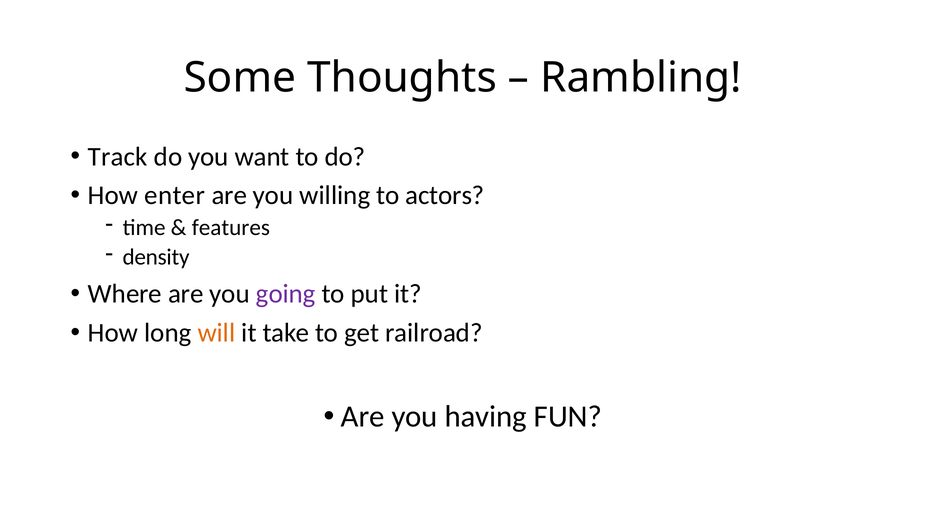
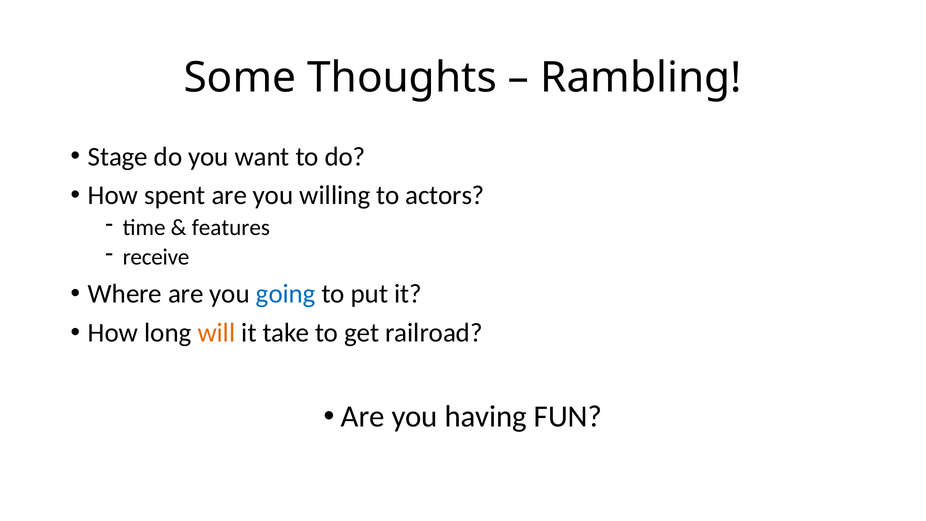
Track: Track -> Stage
enter: enter -> spent
density: density -> receive
going colour: purple -> blue
